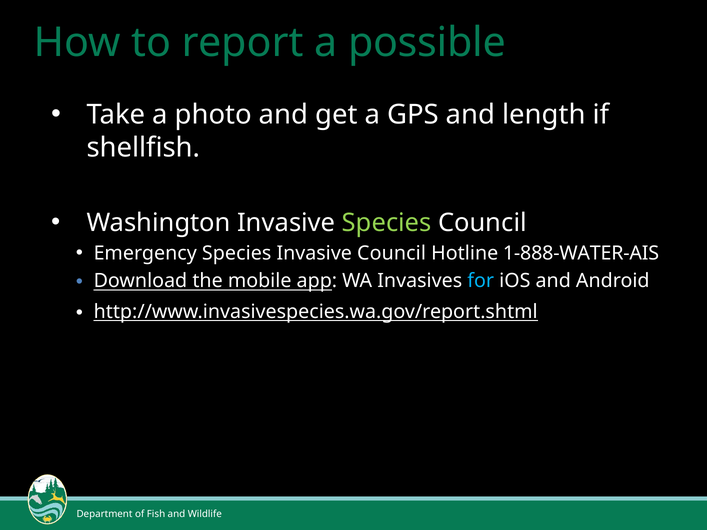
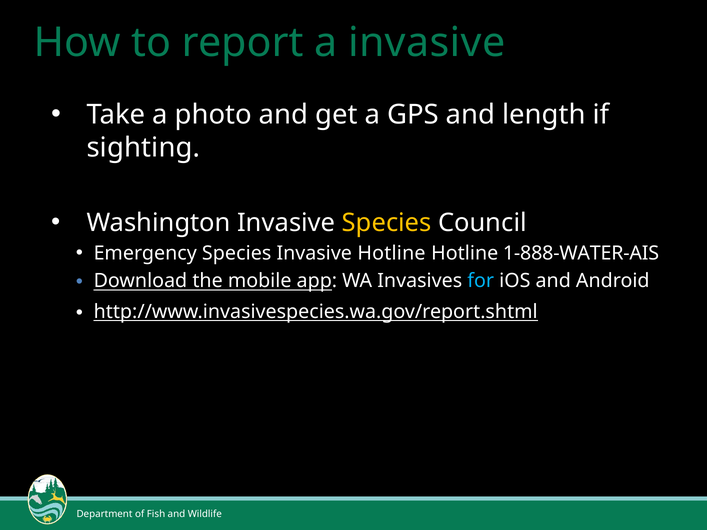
a possible: possible -> invasive
shellfish: shellfish -> sighting
Species at (387, 223) colour: light green -> yellow
Invasive Council: Council -> Hotline
